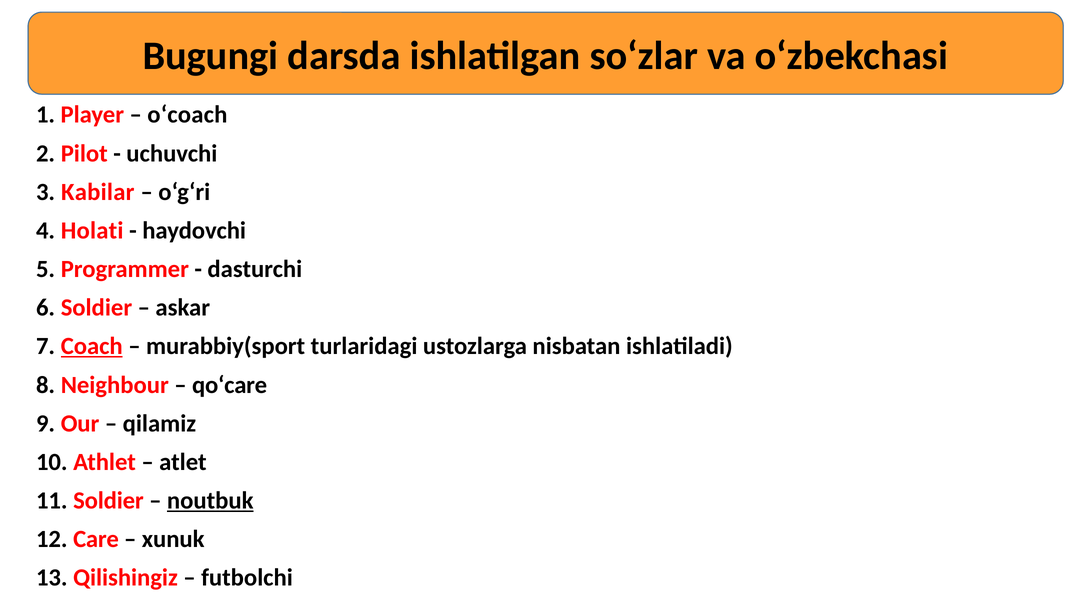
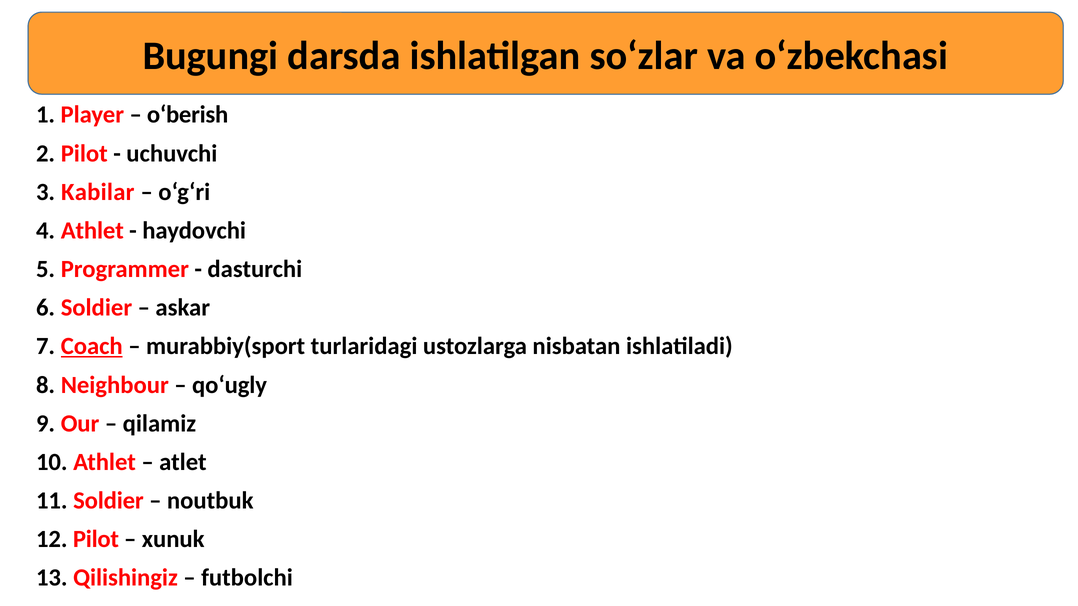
o‘coach: o‘coach -> o‘berish
4 Holati: Holati -> Athlet
qo‘care: qo‘care -> qo‘ugly
noutbuk underline: present -> none
12 Care: Care -> Pilot
